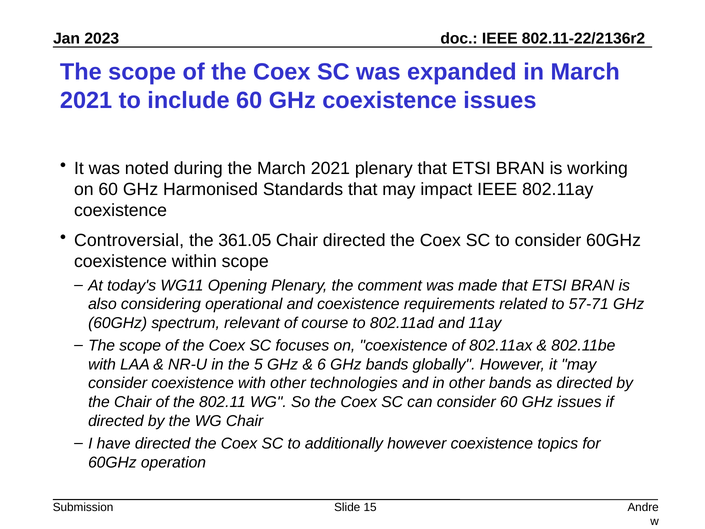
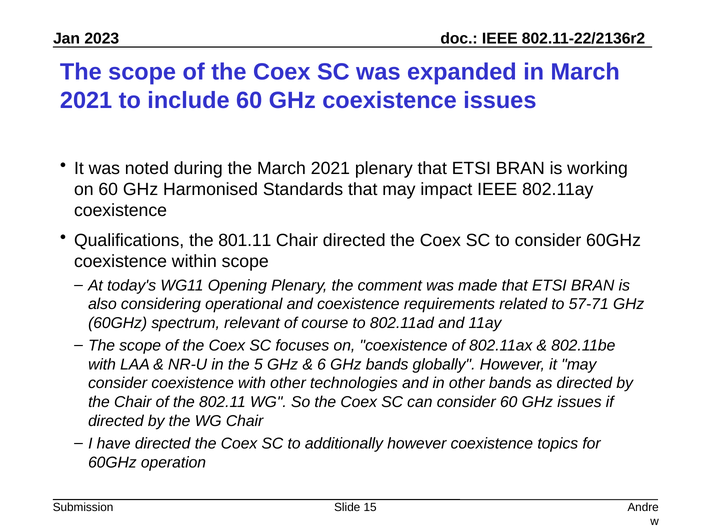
Controversial: Controversial -> Qualifications
361.05: 361.05 -> 801.11
